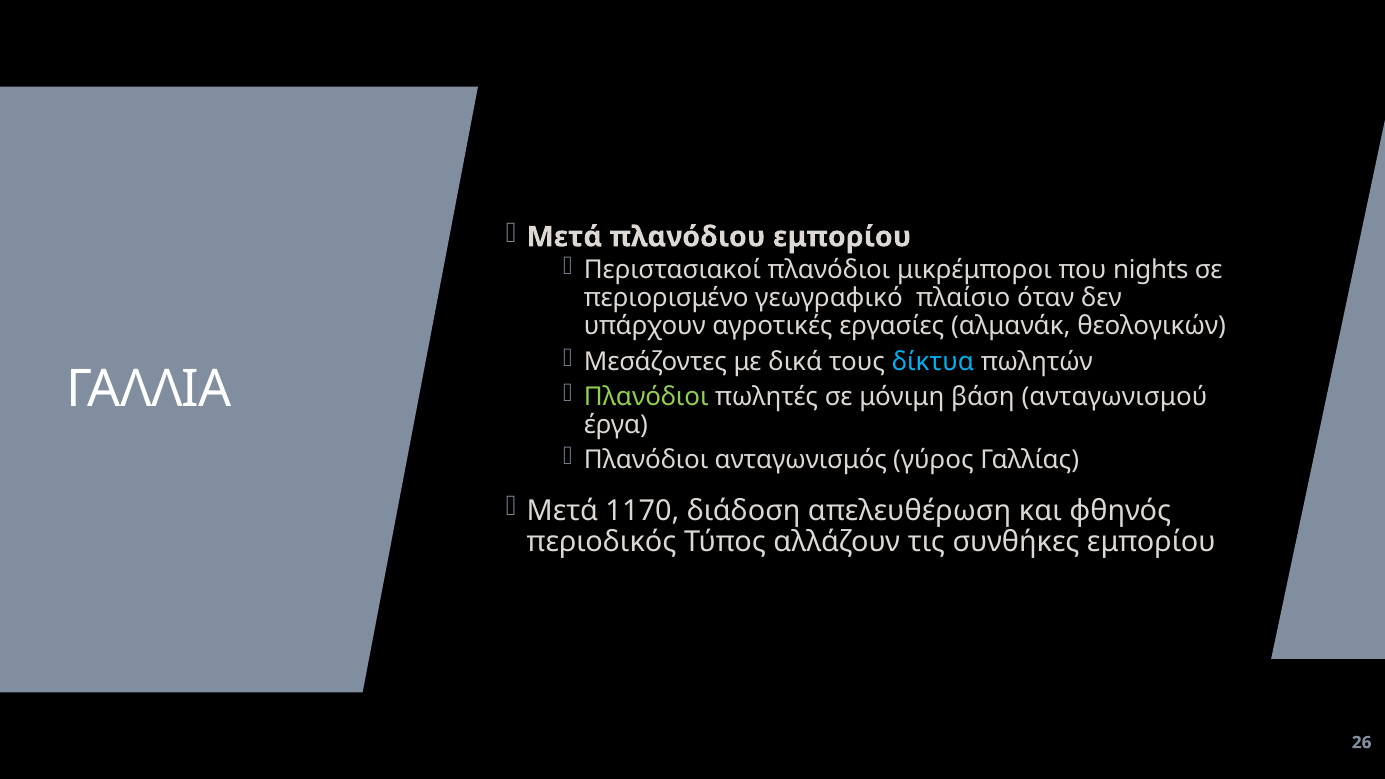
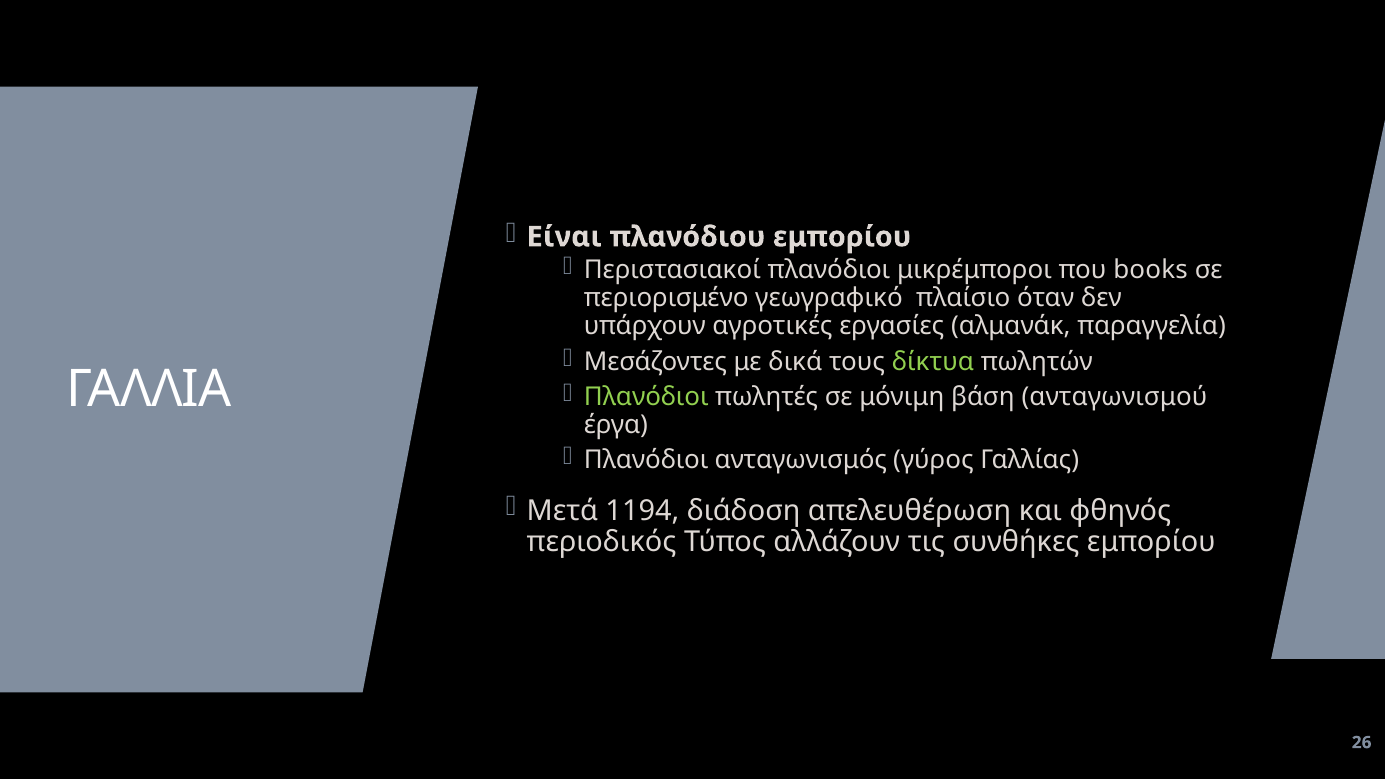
Μετά at (564, 237): Μετά -> Είναι
nights: nights -> books
θεολογικών: θεολογικών -> παραγγελία
δίκτυα colour: light blue -> light green
1170: 1170 -> 1194
